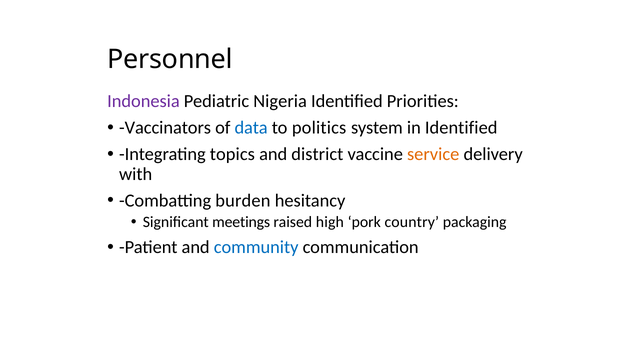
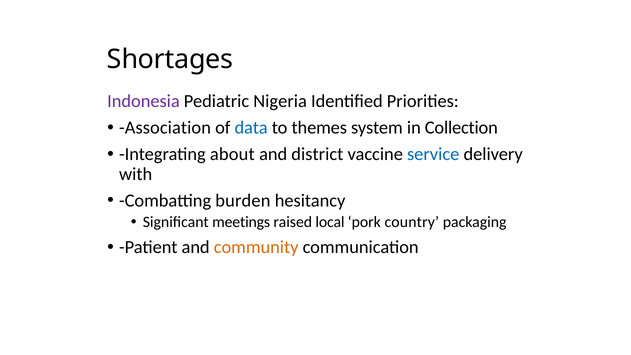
Personnel: Personnel -> Shortages
Vaccinators: Vaccinators -> Association
politics: politics -> themes
in Identified: Identified -> Collection
topics: topics -> about
service colour: orange -> blue
high: high -> local
community colour: blue -> orange
